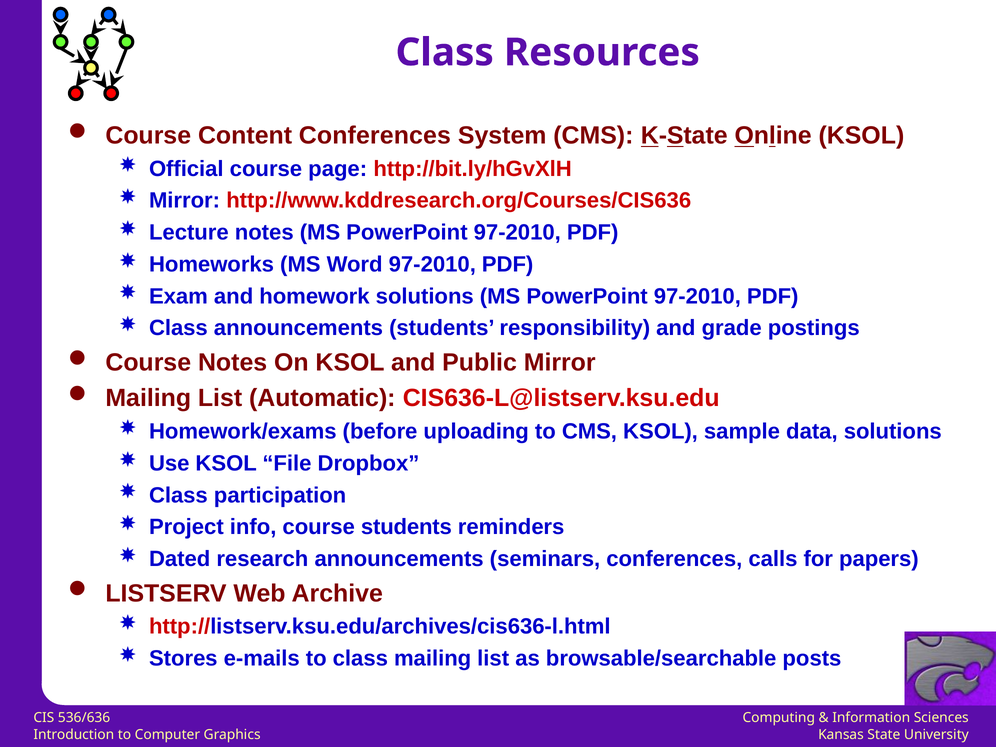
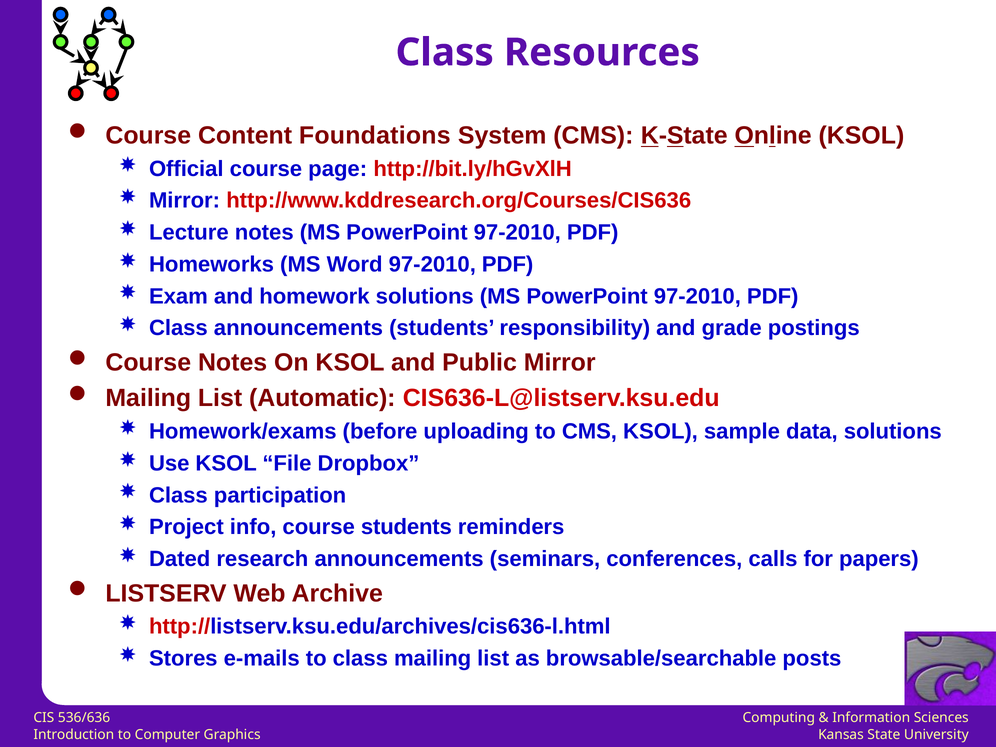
Content Conferences: Conferences -> Foundations
